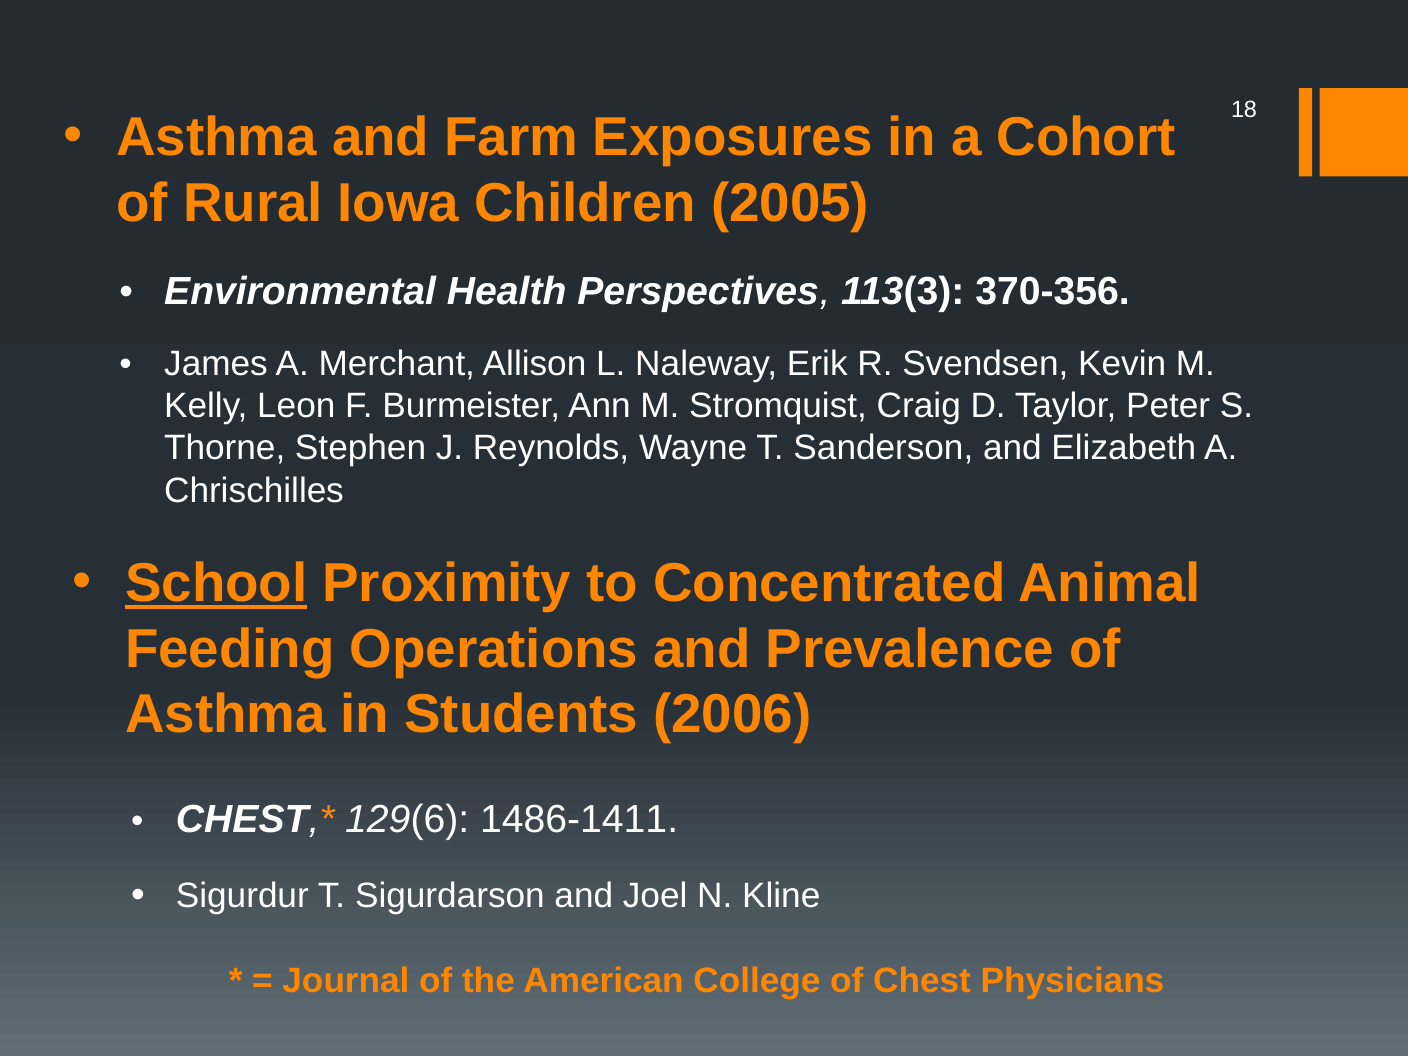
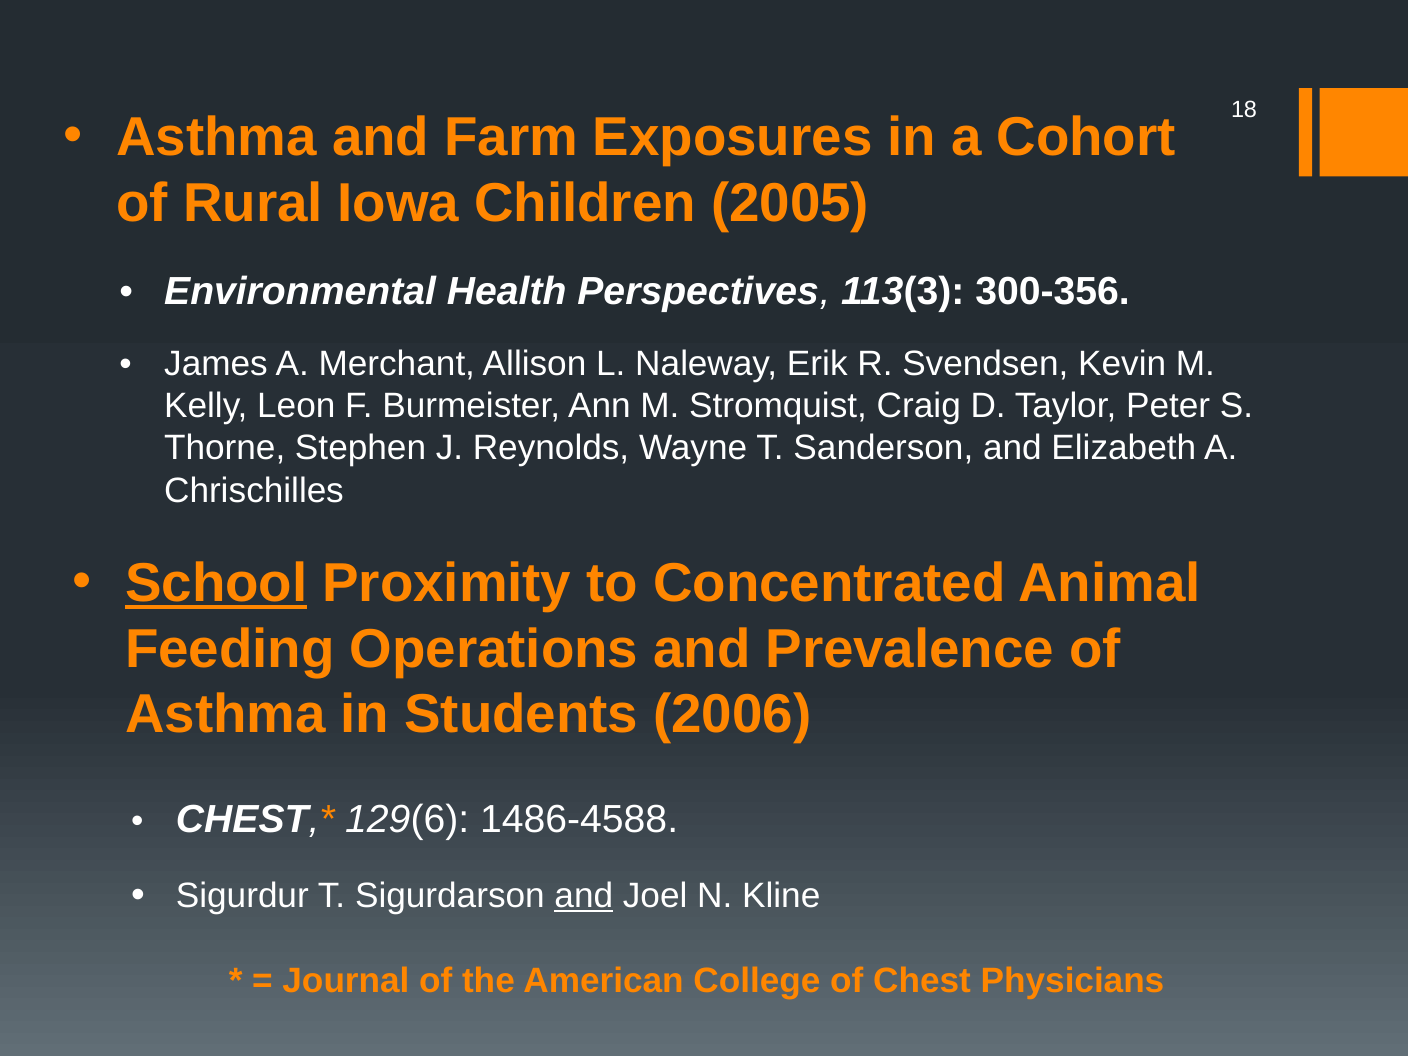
370-356: 370-356 -> 300-356
1486-1411: 1486-1411 -> 1486-4588
and at (584, 896) underline: none -> present
